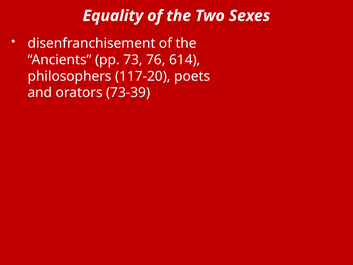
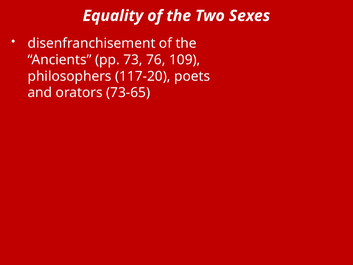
614: 614 -> 109
73-39: 73-39 -> 73-65
